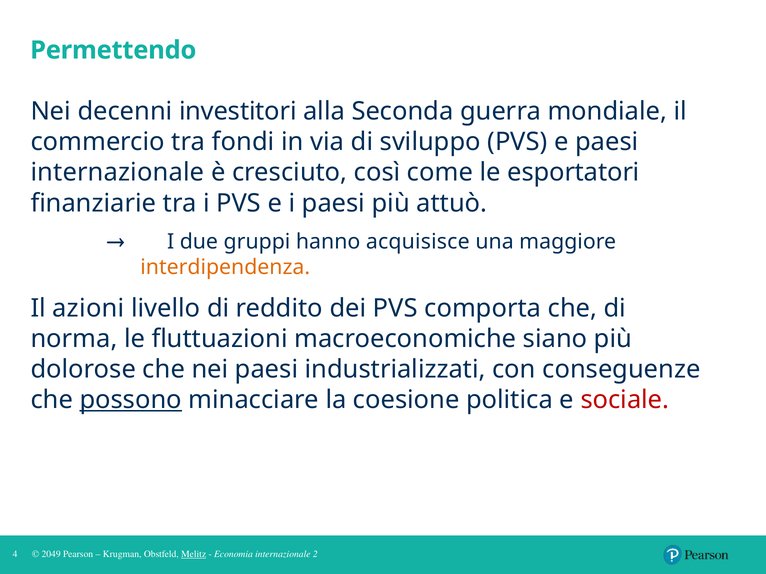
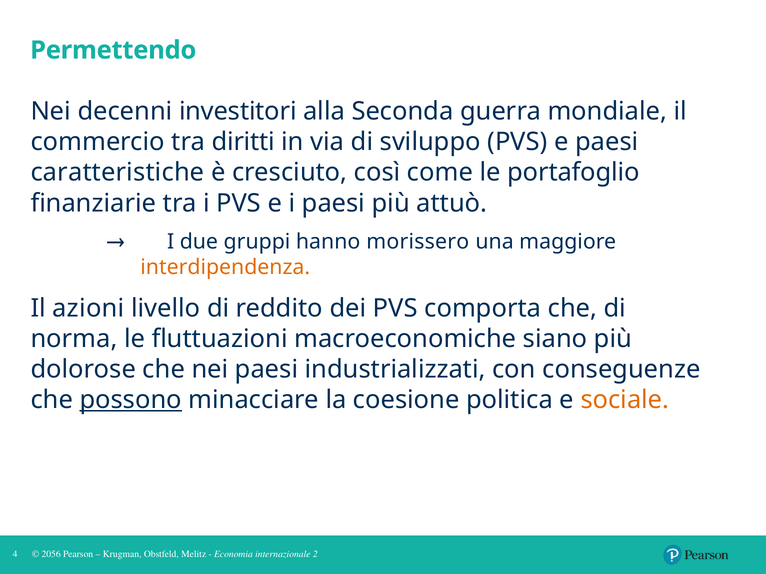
fondi: fondi -> diritti
internazionale at (117, 173): internazionale -> caratteristiche
esportatori: esportatori -> portafoglio
acquisisce: acquisisce -> morissero
sociale colour: red -> orange
2049: 2049 -> 2056
Melitz underline: present -> none
